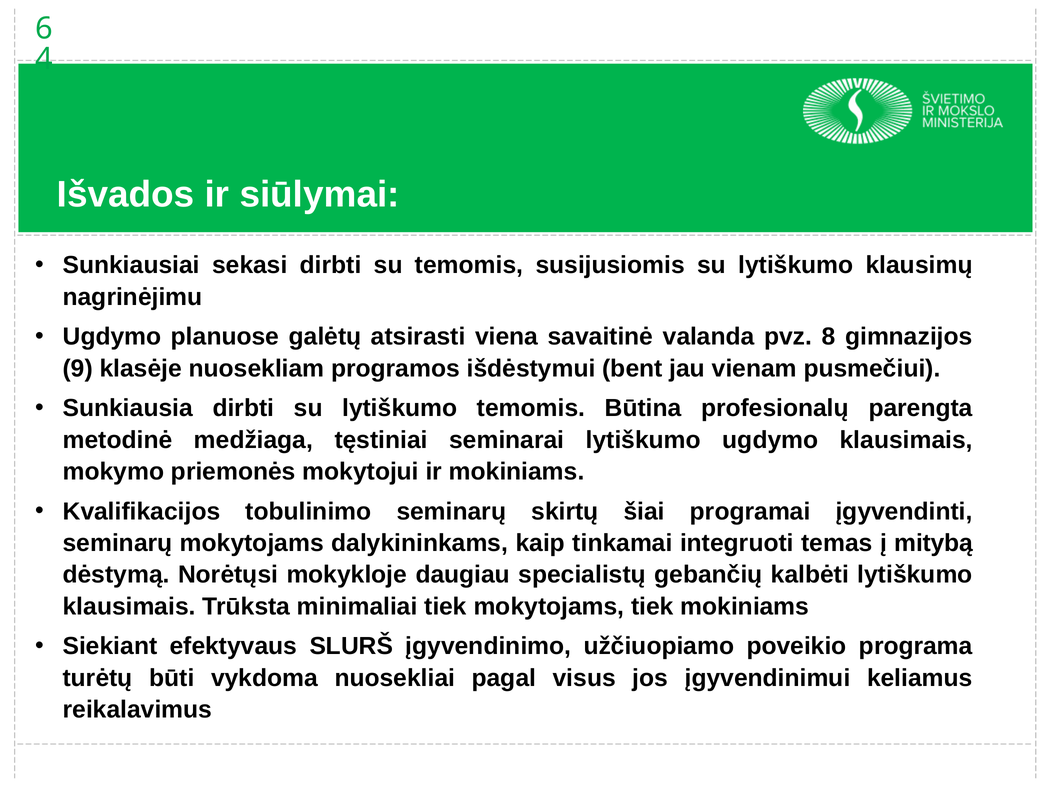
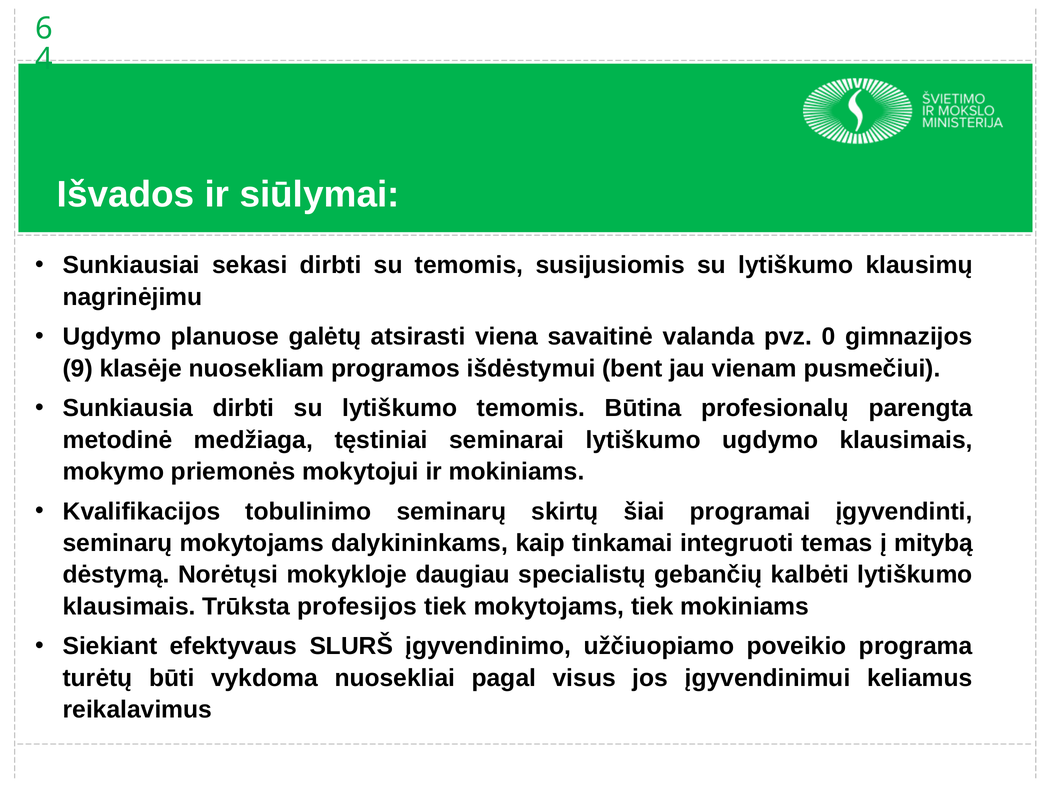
8: 8 -> 0
minimaliai: minimaliai -> profesijos
